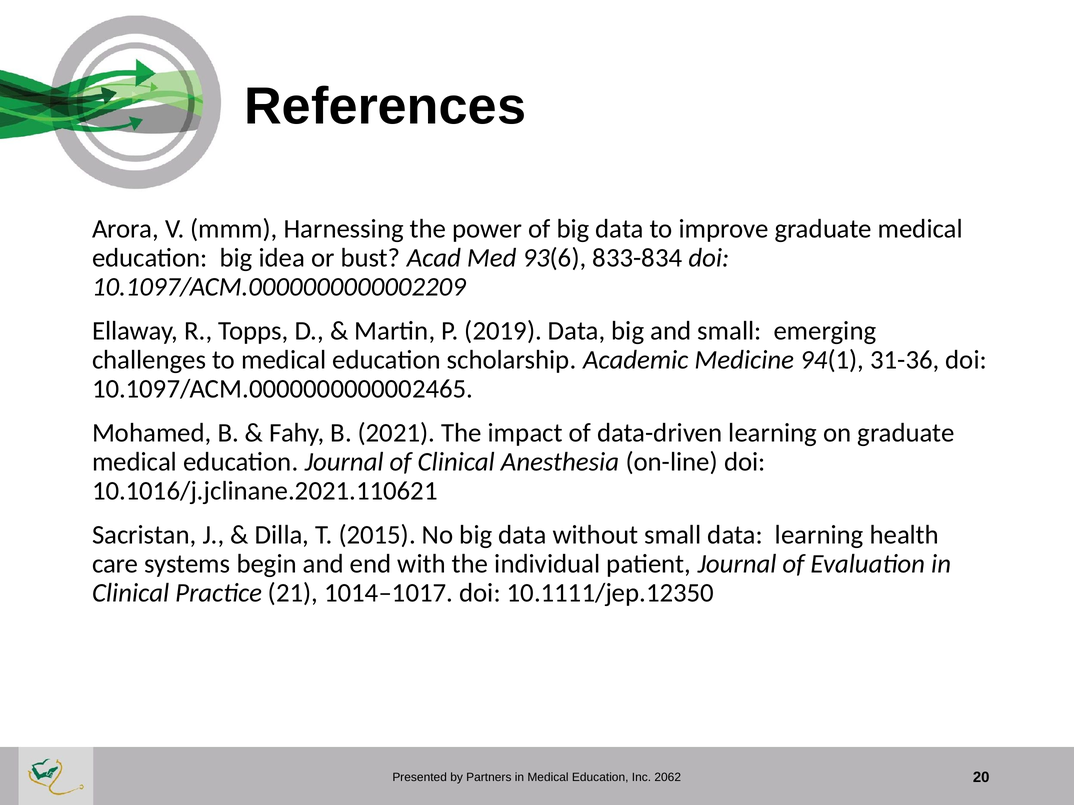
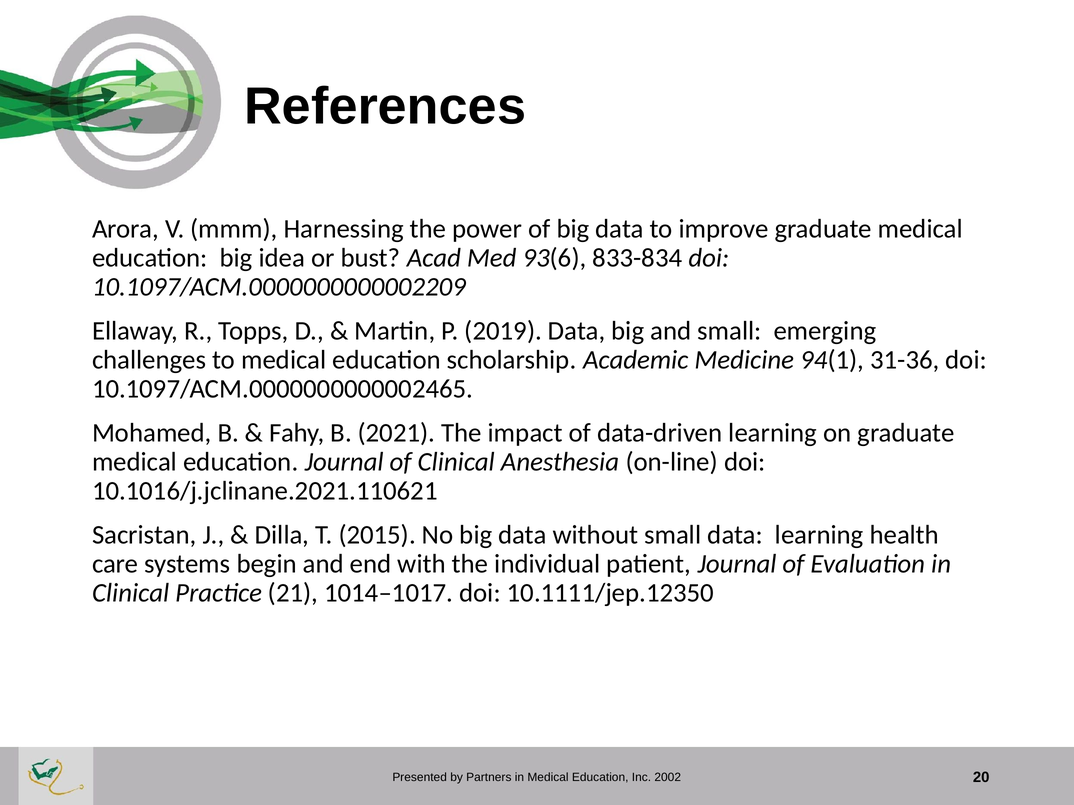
2062: 2062 -> 2002
